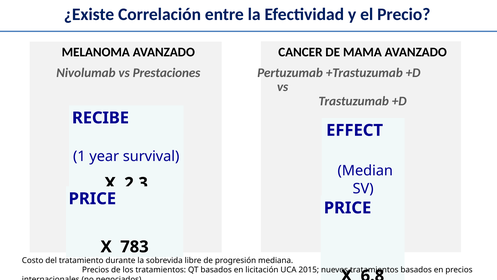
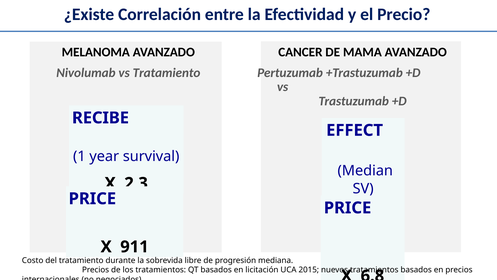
vs Prestaciones: Prestaciones -> Tratamiento
783: 783 -> 911
